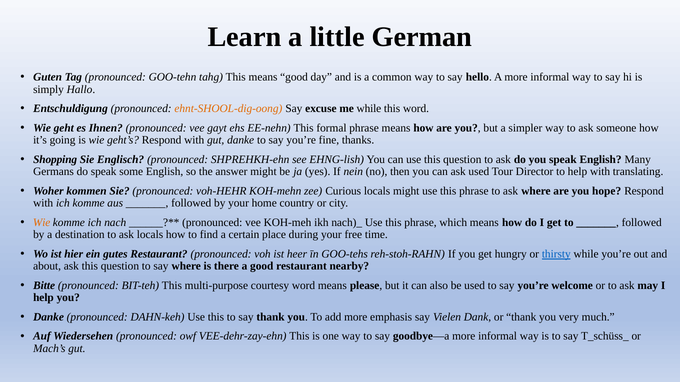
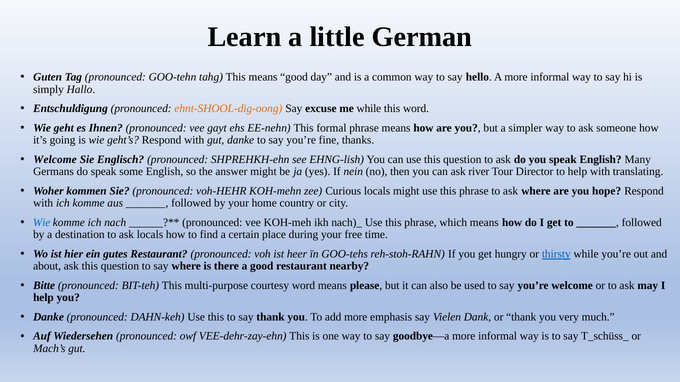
Shopping at (55, 160): Shopping -> Welcome
ask used: used -> river
Wie at (42, 223) colour: orange -> blue
